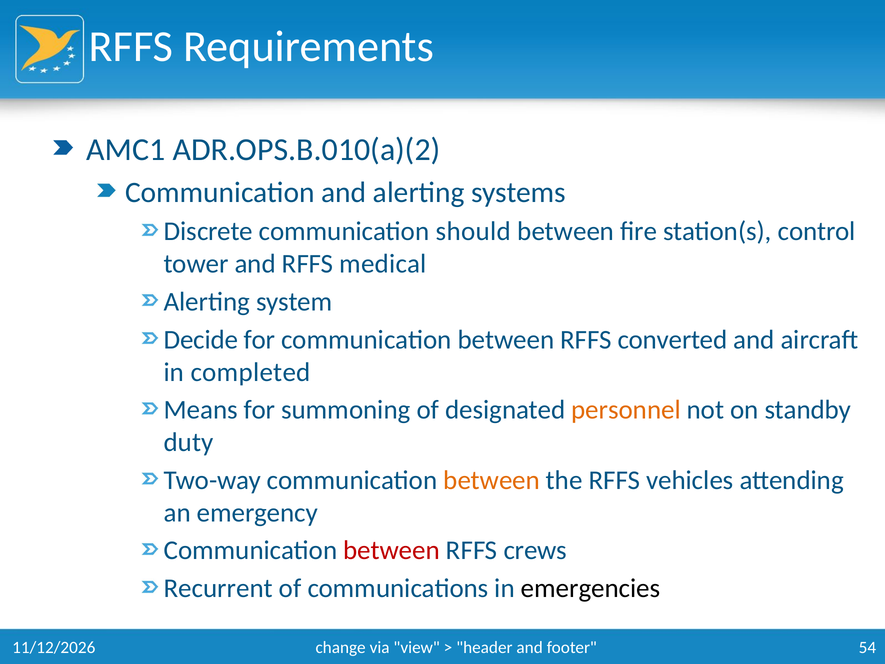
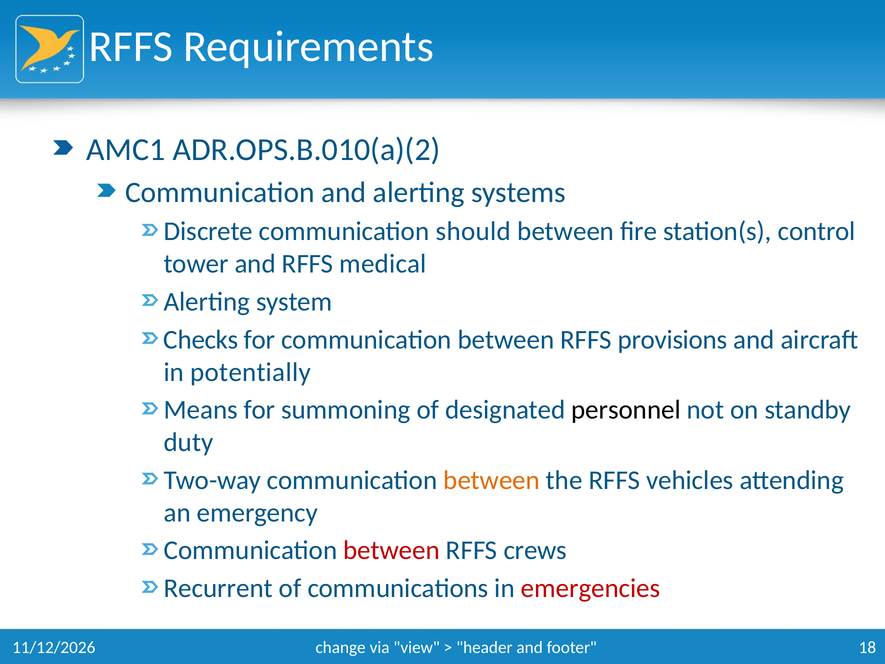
Decide: Decide -> Checks
converted: converted -> provisions
completed: completed -> potentially
personnel colour: orange -> black
emergencies colour: black -> red
54: 54 -> 18
